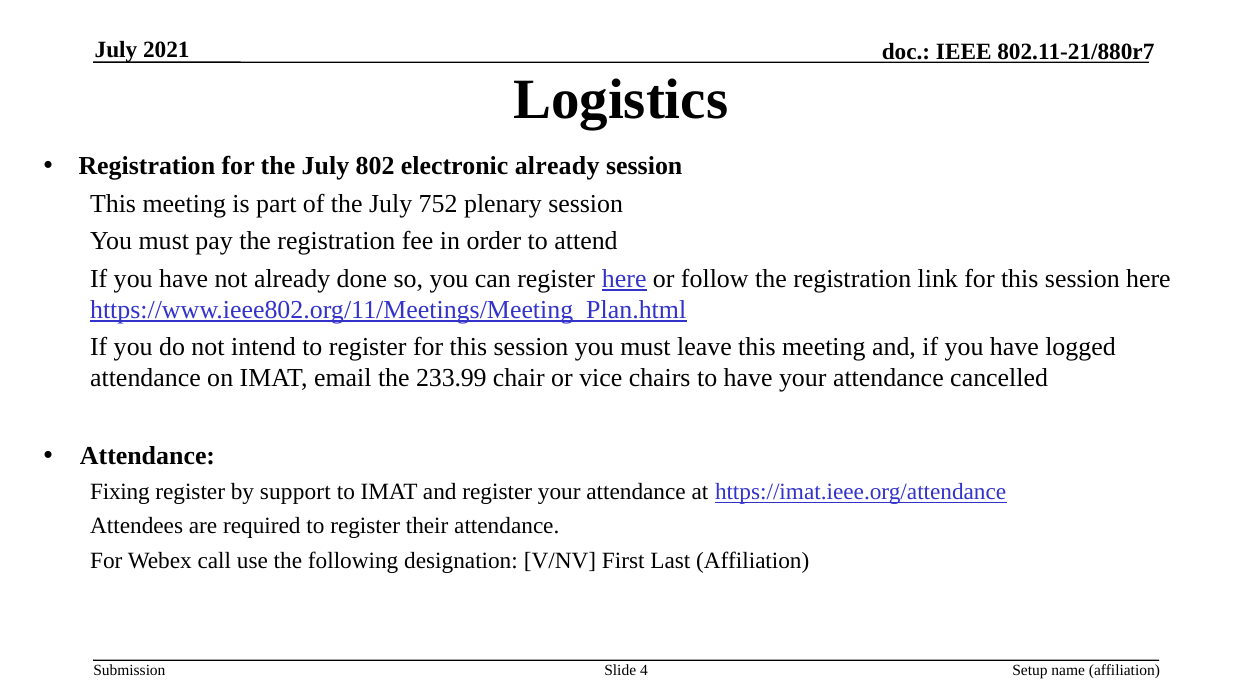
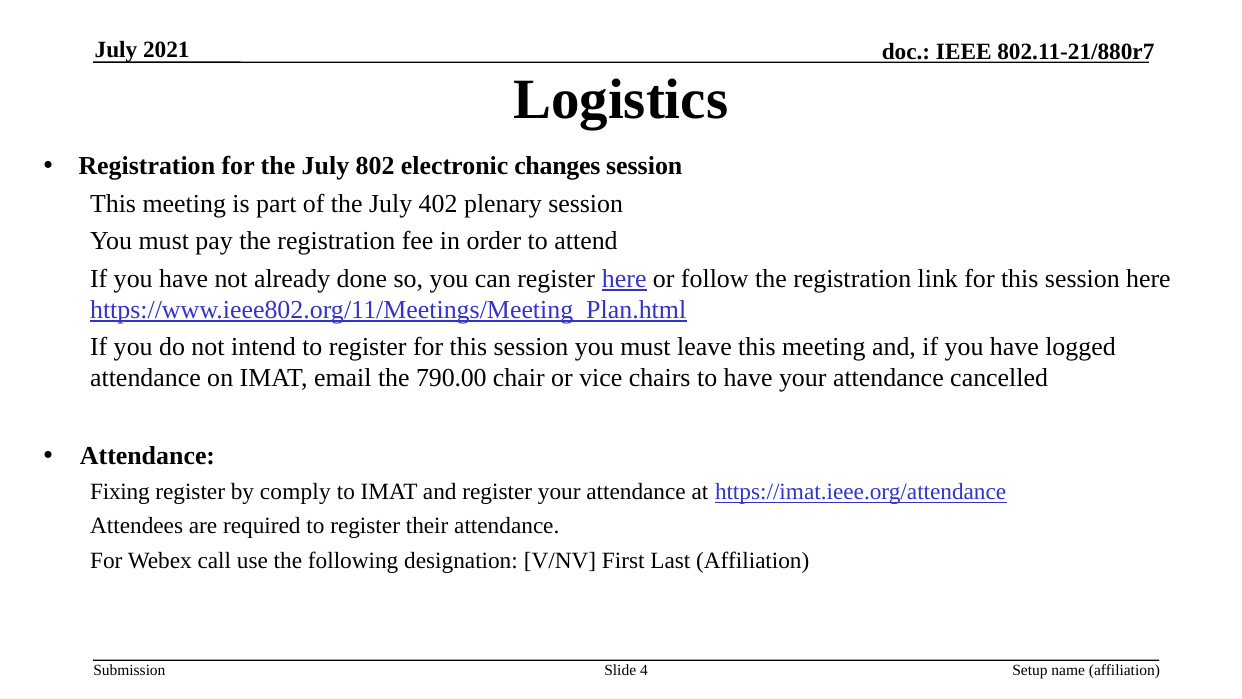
electronic already: already -> changes
752: 752 -> 402
233.99: 233.99 -> 790.00
support: support -> comply
